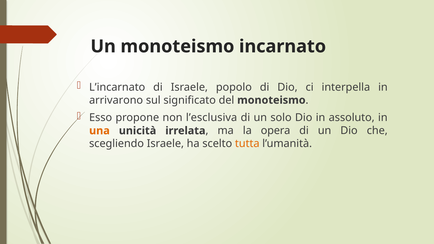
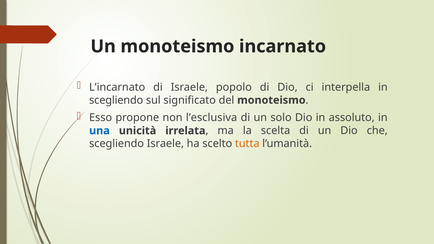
arrivarono at (116, 100): arrivarono -> scegliendo
una colour: orange -> blue
opera: opera -> scelta
